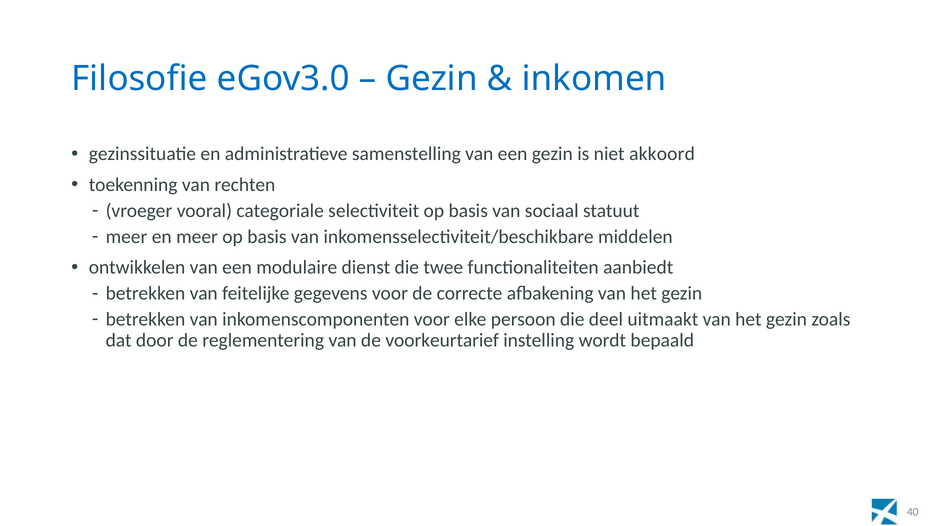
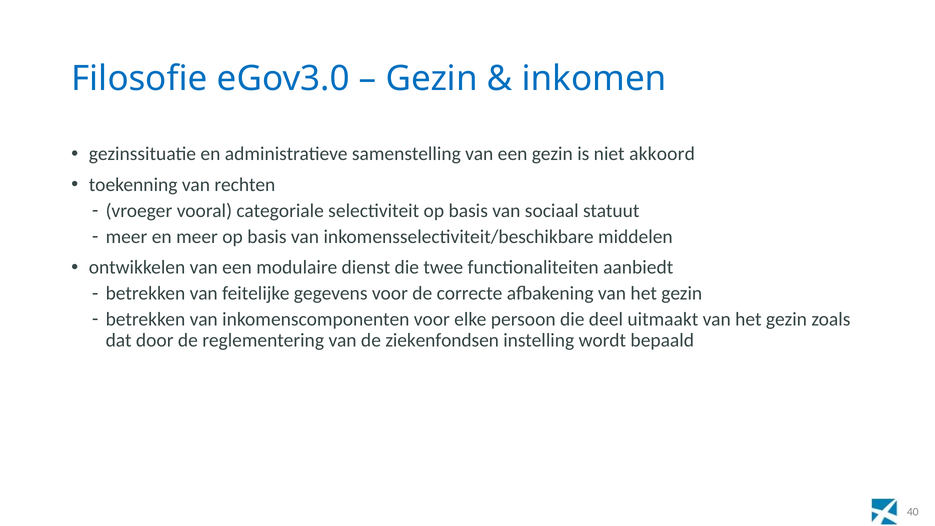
voorkeurtarief: voorkeurtarief -> ziekenfondsen
